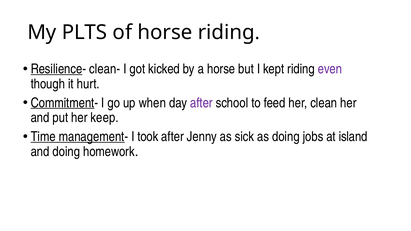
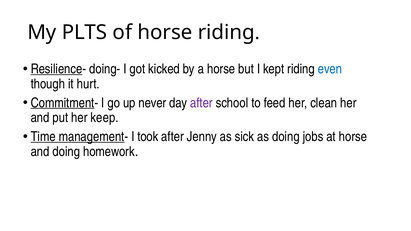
clean-: clean- -> doing-
even colour: purple -> blue
when: when -> never
at island: island -> horse
